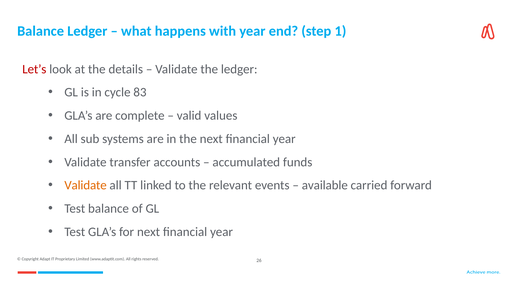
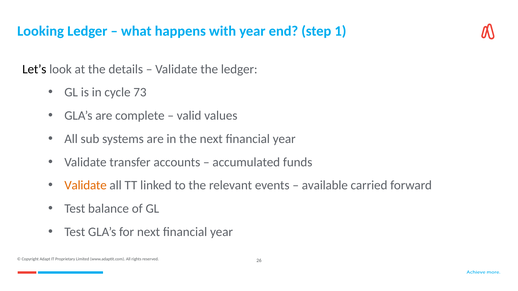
Balance at (41, 31): Balance -> Looking
Let’s colour: red -> black
83: 83 -> 73
